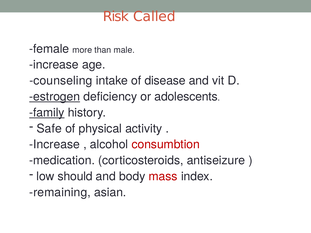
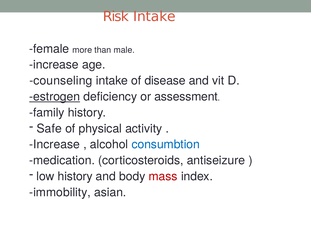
Risk Called: Called -> Intake
adolescents: adolescents -> assessment
family underline: present -> none
consumbtion colour: red -> blue
low should: should -> history
remaining: remaining -> immobility
